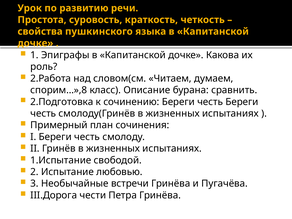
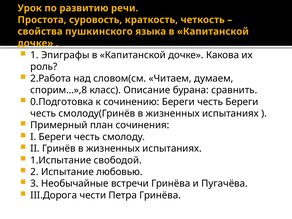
2.Подготовка: 2.Подготовка -> 0.Подготовка
